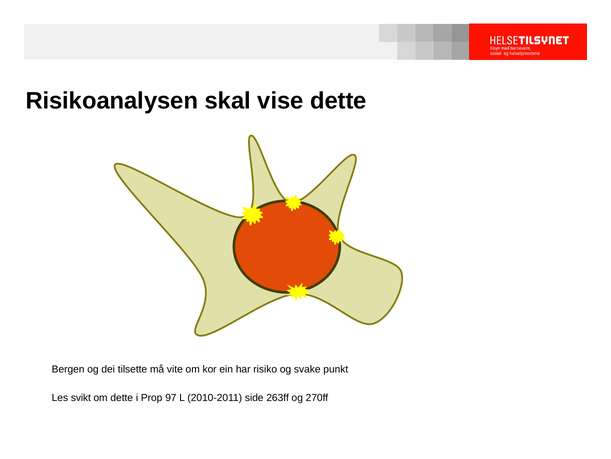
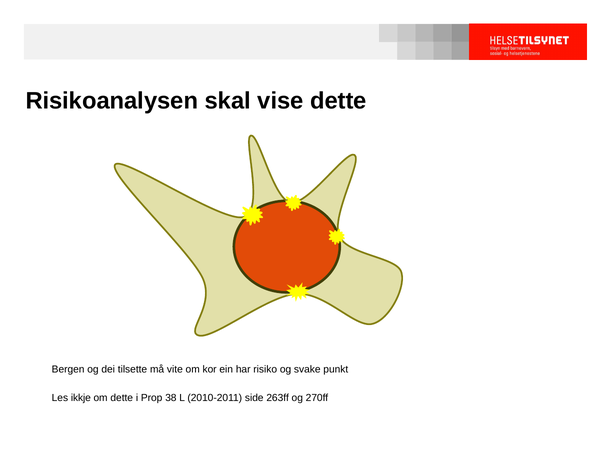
svikt: svikt -> ikkje
97: 97 -> 38
